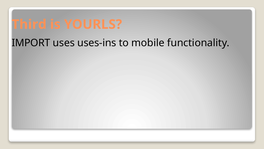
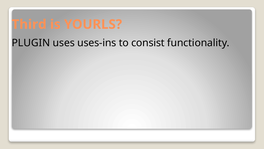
IMPORT: IMPORT -> PLUGIN
mobile: mobile -> consist
